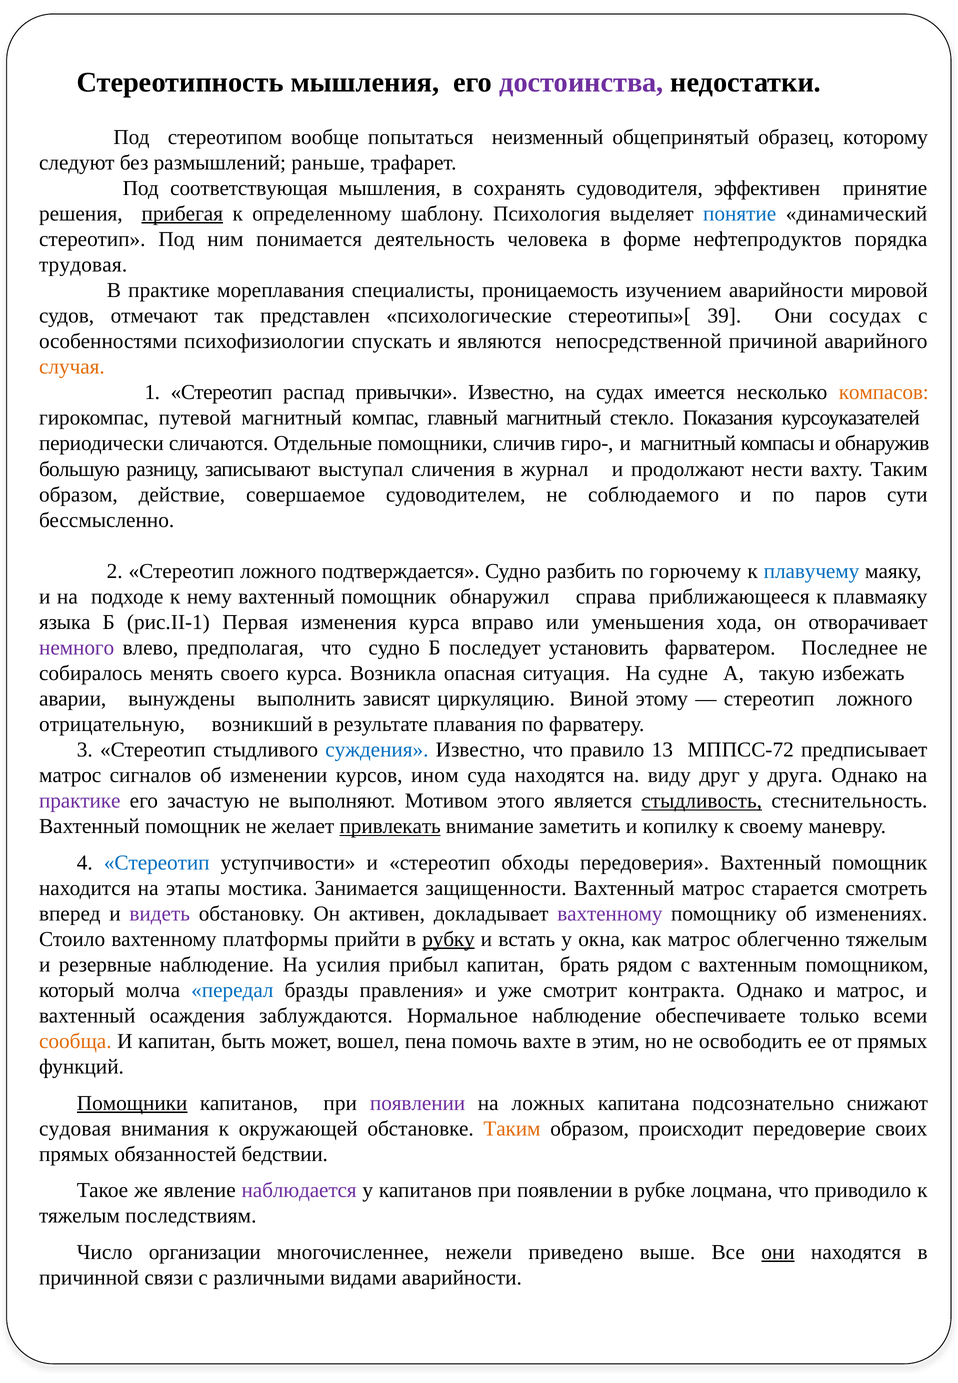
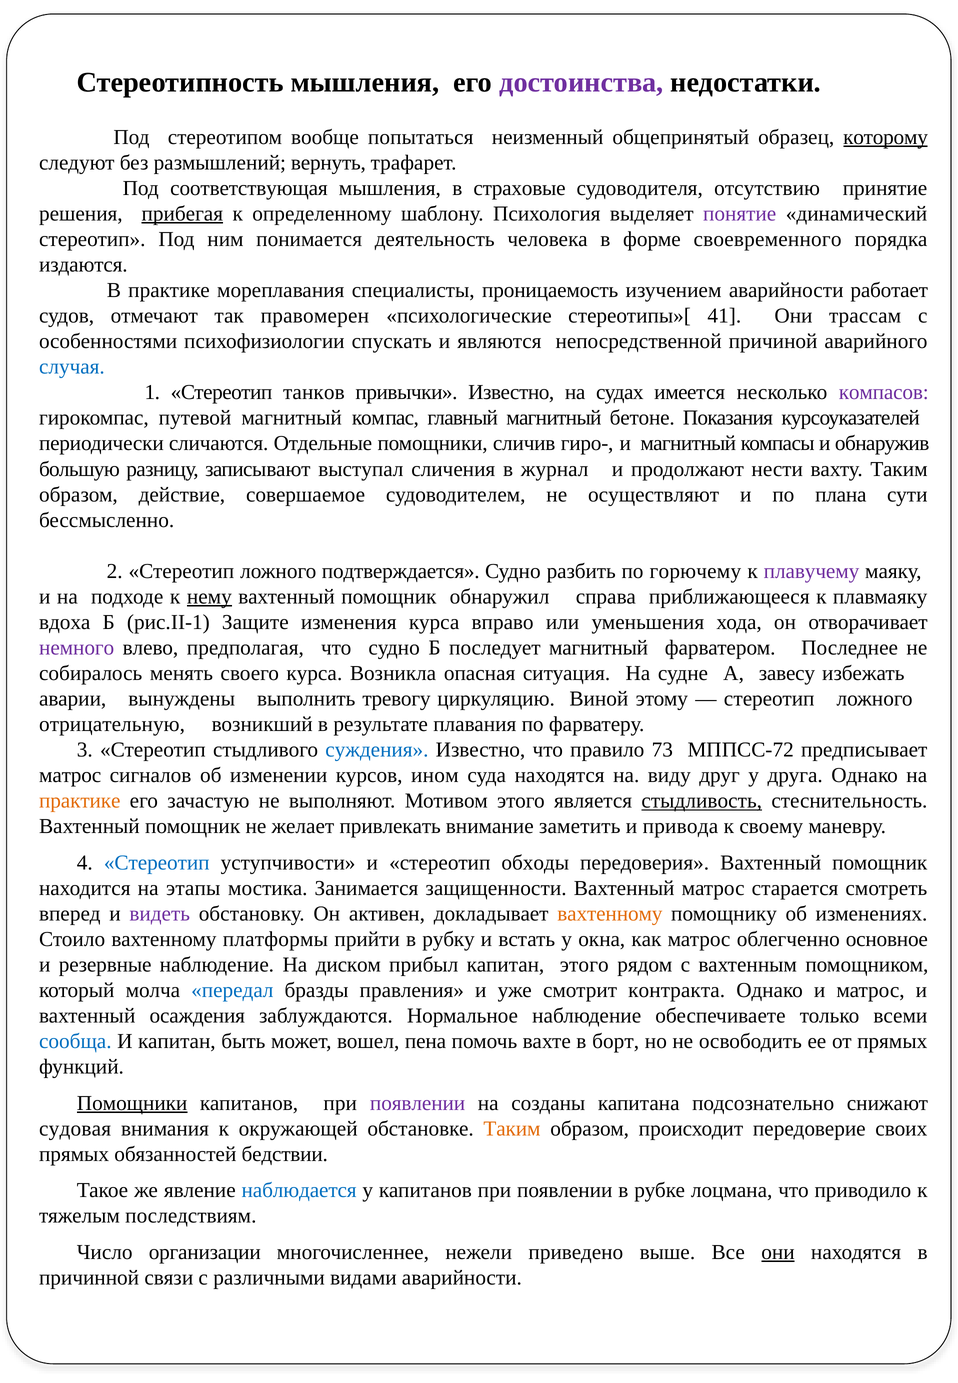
которому underline: none -> present
раньше: раньше -> вернуть
сохранять: сохранять -> страховые
эффективен: эффективен -> отсутствию
понятие colour: blue -> purple
нефтепродуктов: нефтепродуктов -> своевременного
трудовая: трудовая -> издаются
мировой: мировой -> работает
представлен: представлен -> правомерен
39: 39 -> 41
сосудах: сосудах -> трассам
случая colour: orange -> blue
распад: распад -> танков
компасов colour: orange -> purple
стекло: стекло -> бетоне
соблюдаемого: соблюдаемого -> осуществляют
паров: паров -> плана
плавучему colour: blue -> purple
нему underline: none -> present
языка: языка -> вдоха
Первая: Первая -> Защите
последует установить: установить -> магнитный
такую: такую -> завесу
зависят: зависят -> тревогу
13: 13 -> 73
практике at (80, 801) colour: purple -> orange
привлекать underline: present -> none
копилку: копилку -> привода
вахтенному at (610, 914) colour: purple -> orange
рубку underline: present -> none
облегченно тяжелым: тяжелым -> основное
усилия: усилия -> диском
капитан брать: брать -> этого
сообща colour: orange -> blue
этим: этим -> борт
ложных: ложных -> созданы
наблюдается colour: purple -> blue
